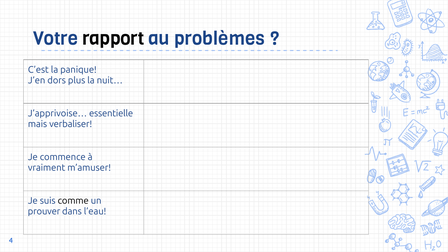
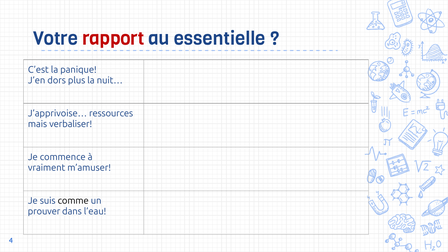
rapport colour: black -> red
problèmes: problèmes -> essentielle
essentielle: essentielle -> ressources
